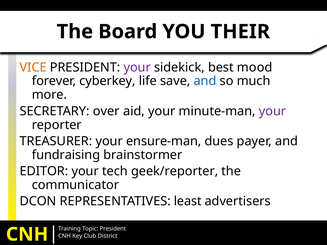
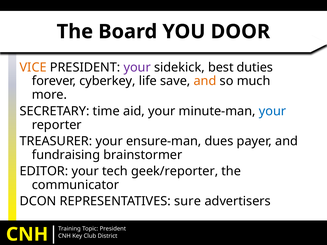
THEIR: THEIR -> DOOR
mood: mood -> duties
and at (205, 81) colour: blue -> orange
over: over -> time
your at (273, 111) colour: purple -> blue
least: least -> sure
